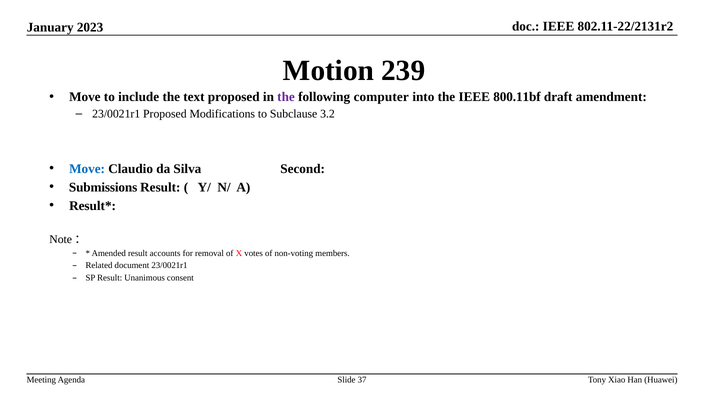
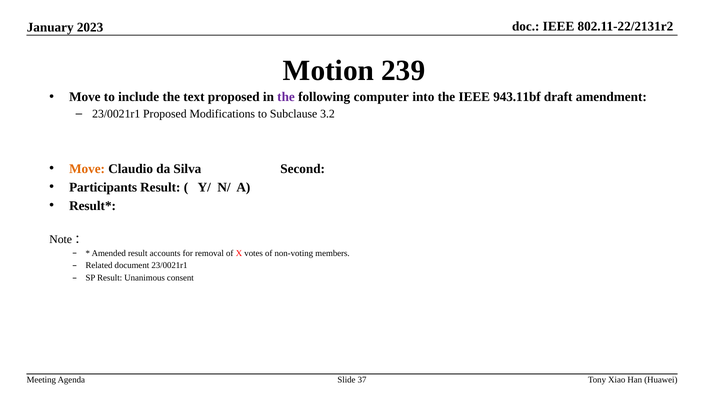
800.11bf: 800.11bf -> 943.11bf
Move at (87, 169) colour: blue -> orange
Submissions: Submissions -> Participants
